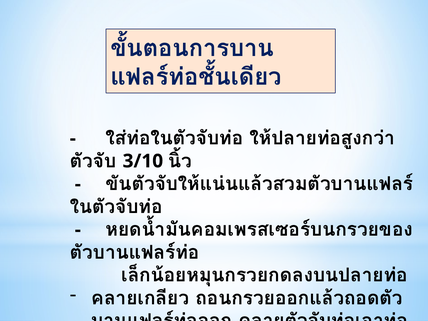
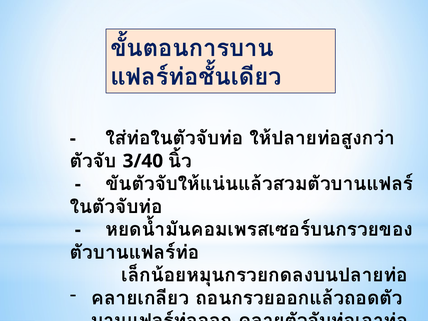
3/10: 3/10 -> 3/40
